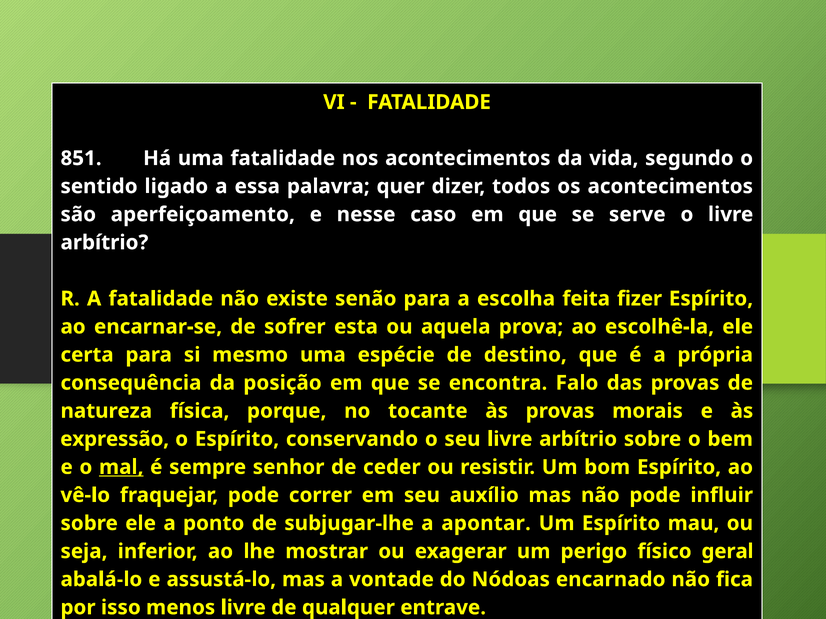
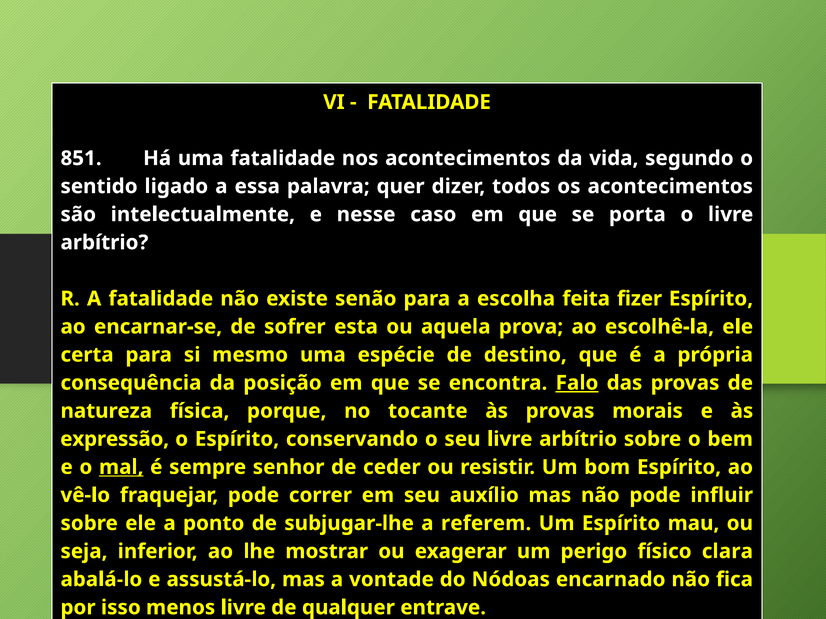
aperfeiçoamento: aperfeiçoamento -> intelectualmente
serve: serve -> porta
Falo underline: none -> present
apontar: apontar -> referem
geral: geral -> clara
